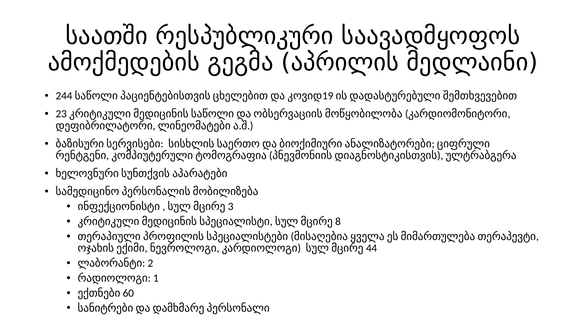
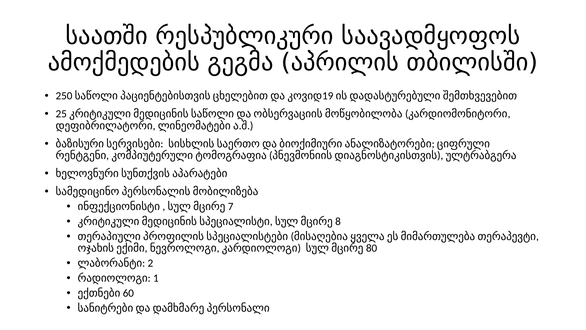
მედლაინი: მედლაინი -> თბილისში
244: 244 -> 250
23: 23 -> 25
3: 3 -> 7
44: 44 -> 80
